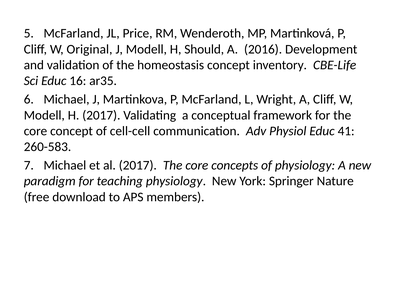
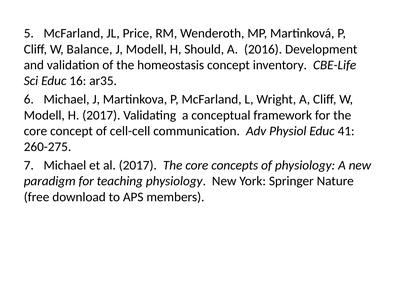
Original: Original -> Balance
260-583: 260-583 -> 260-275
